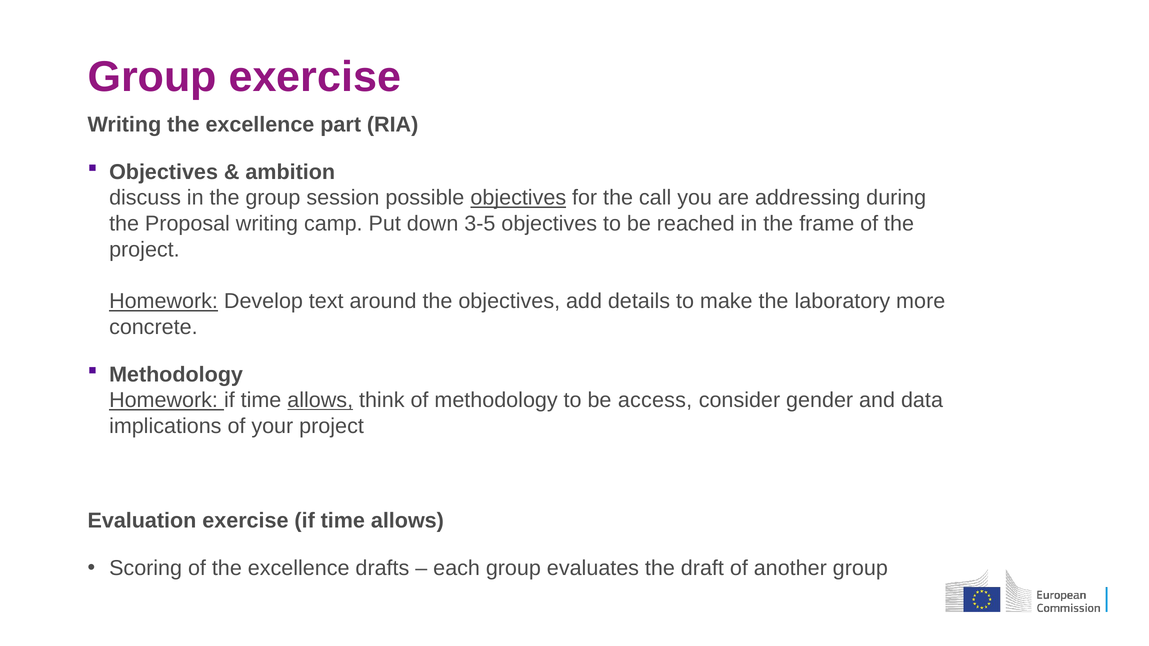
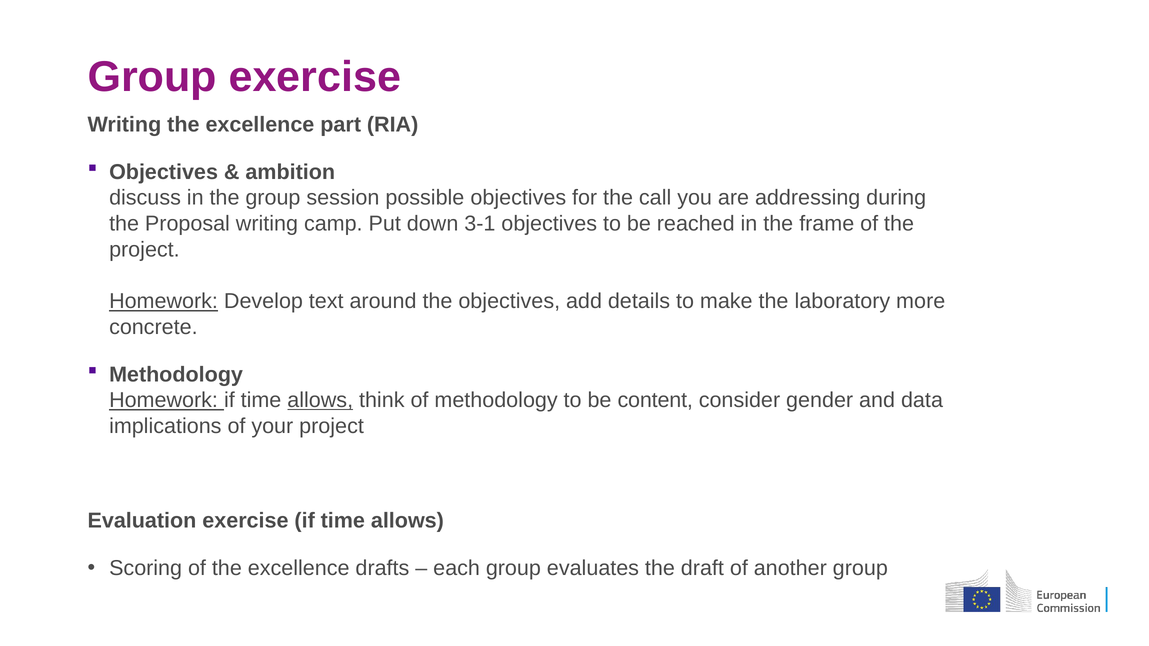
objectives at (518, 198) underline: present -> none
3-5: 3-5 -> 3-1
access: access -> content
